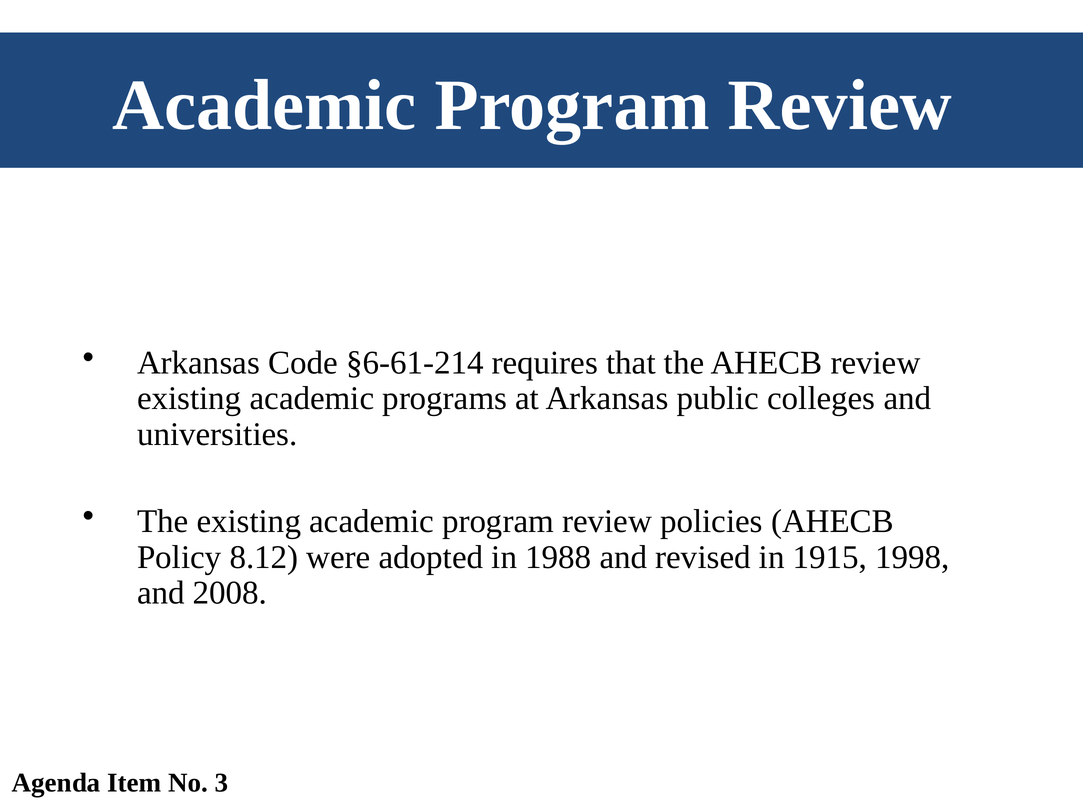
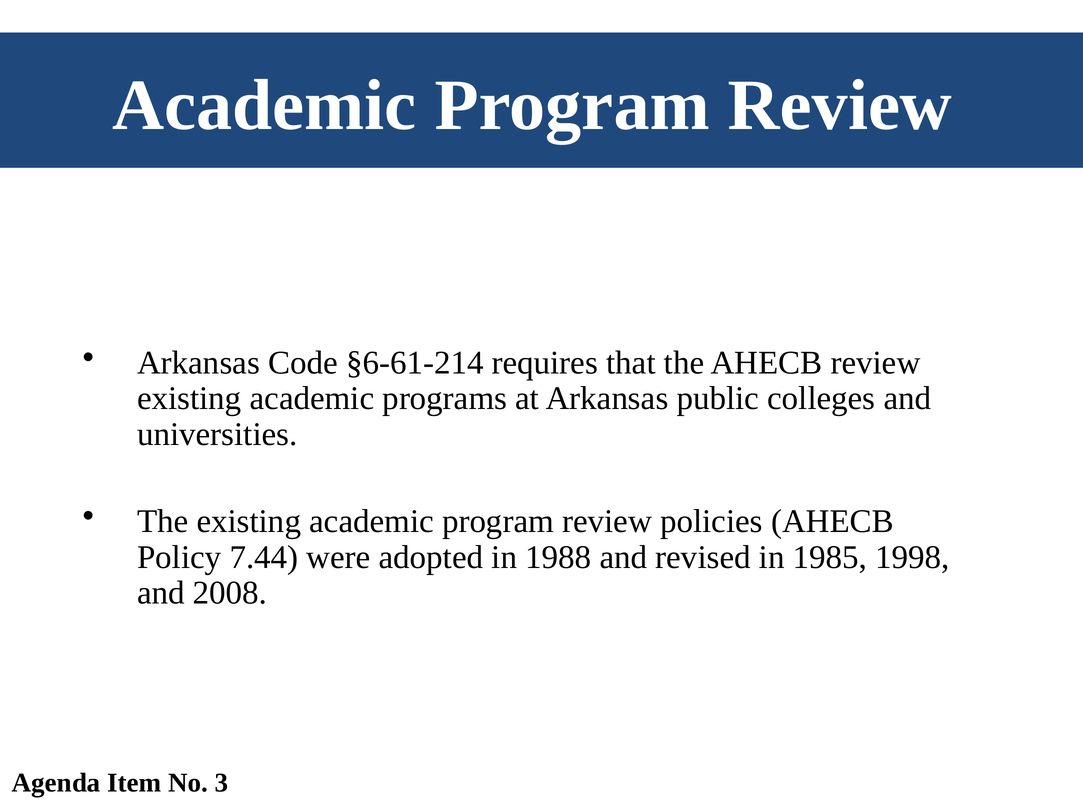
8.12: 8.12 -> 7.44
1915: 1915 -> 1985
